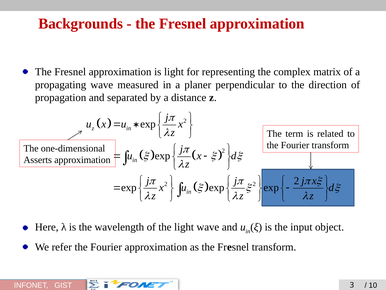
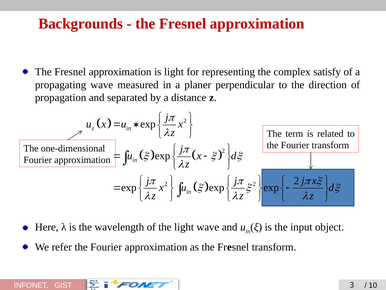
matrix: matrix -> satisfy
Asserts at (38, 160): Asserts -> Fourier
